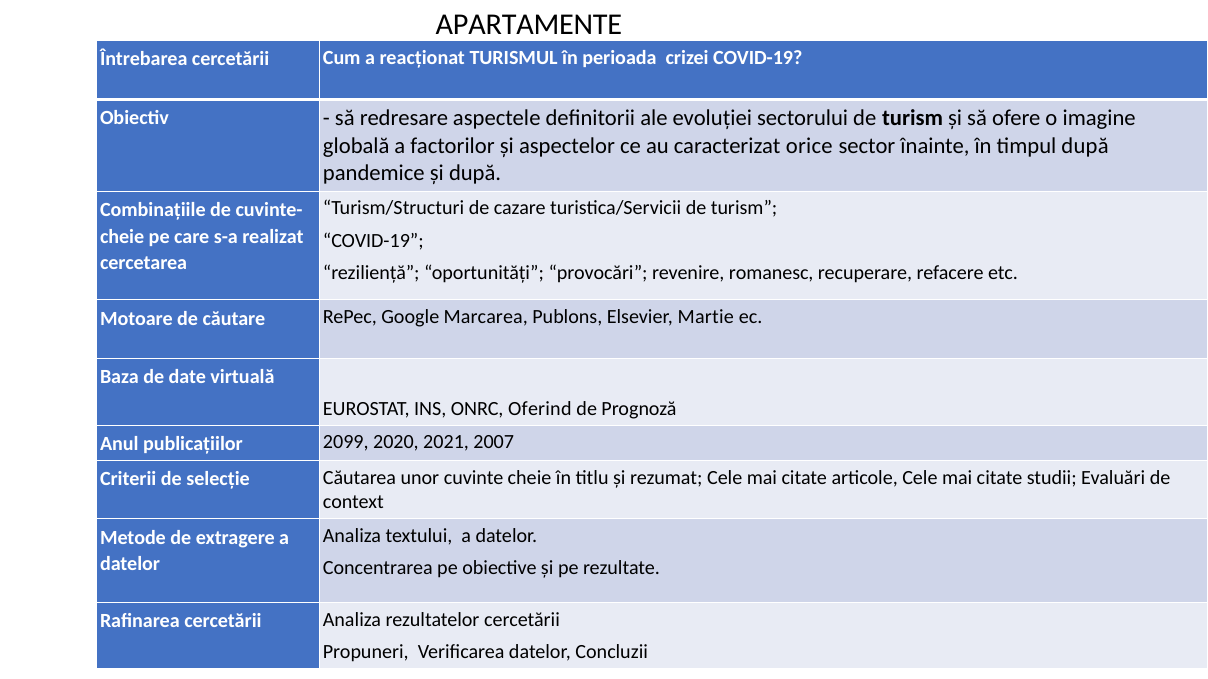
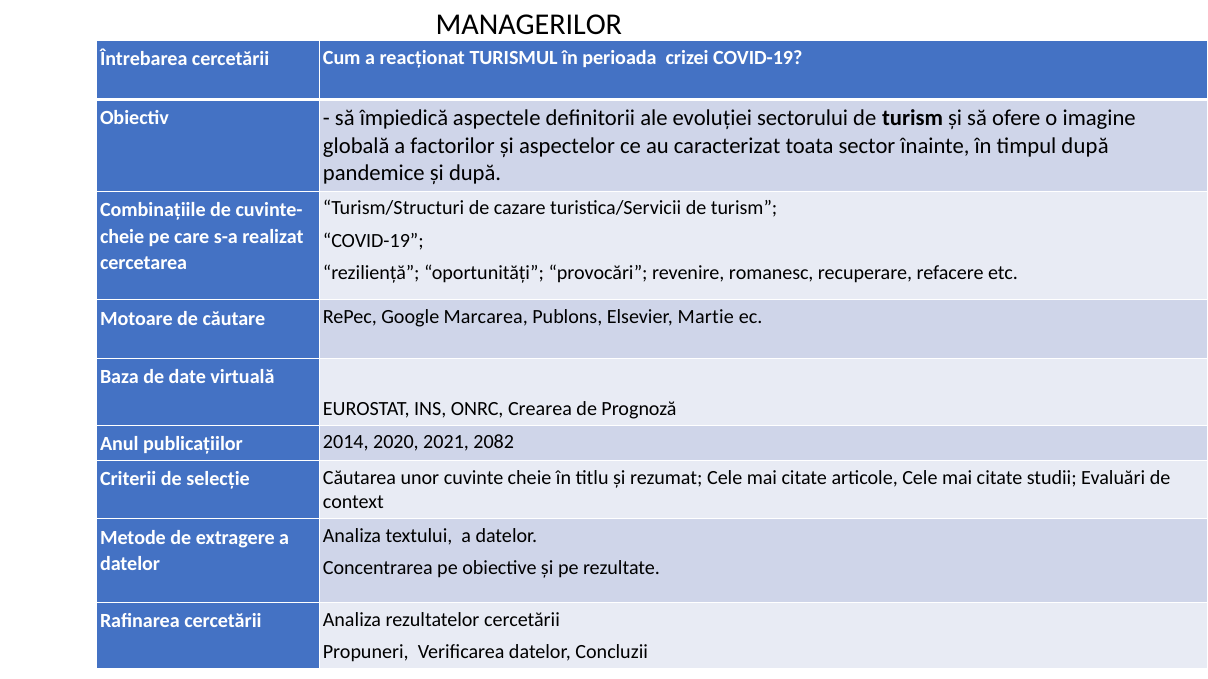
APARTAMENTE: APARTAMENTE -> MANAGERILOR
redresare: redresare -> împiedică
orice: orice -> toata
Oferind: Oferind -> Crearea
2099: 2099 -> 2014
2007: 2007 -> 2082
